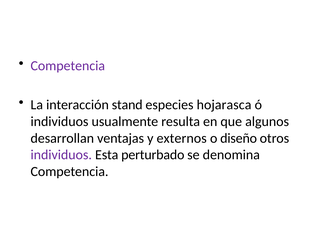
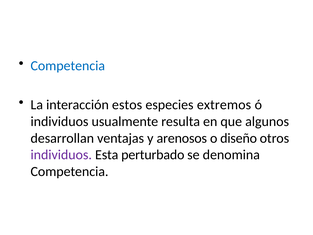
Competencia at (68, 66) colour: purple -> blue
stand: stand -> estos
hojarasca: hojarasca -> extremos
externos: externos -> arenosos
